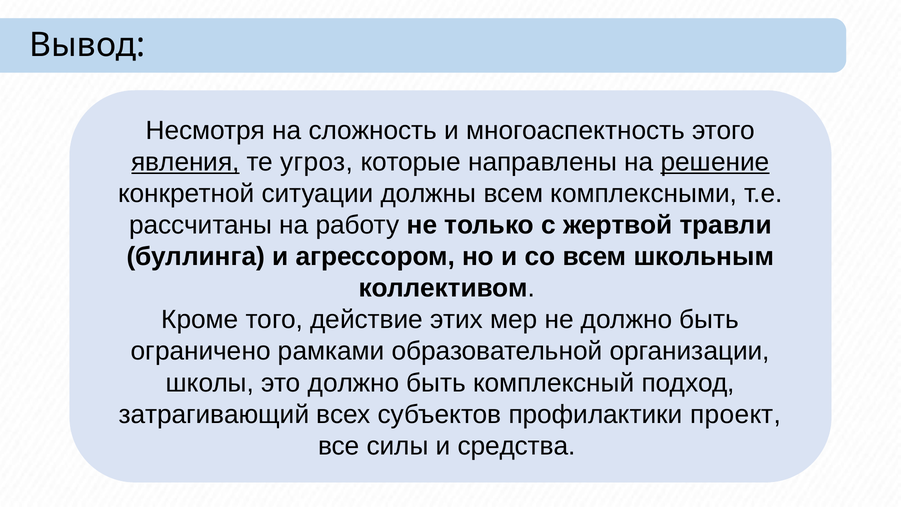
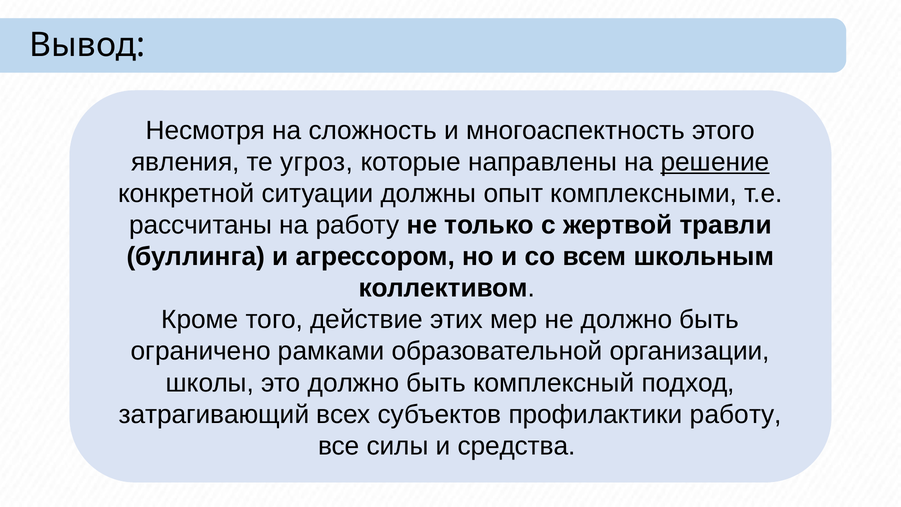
явления underline: present -> none
должны всем: всем -> опыт
профилактики проект: проект -> работу
